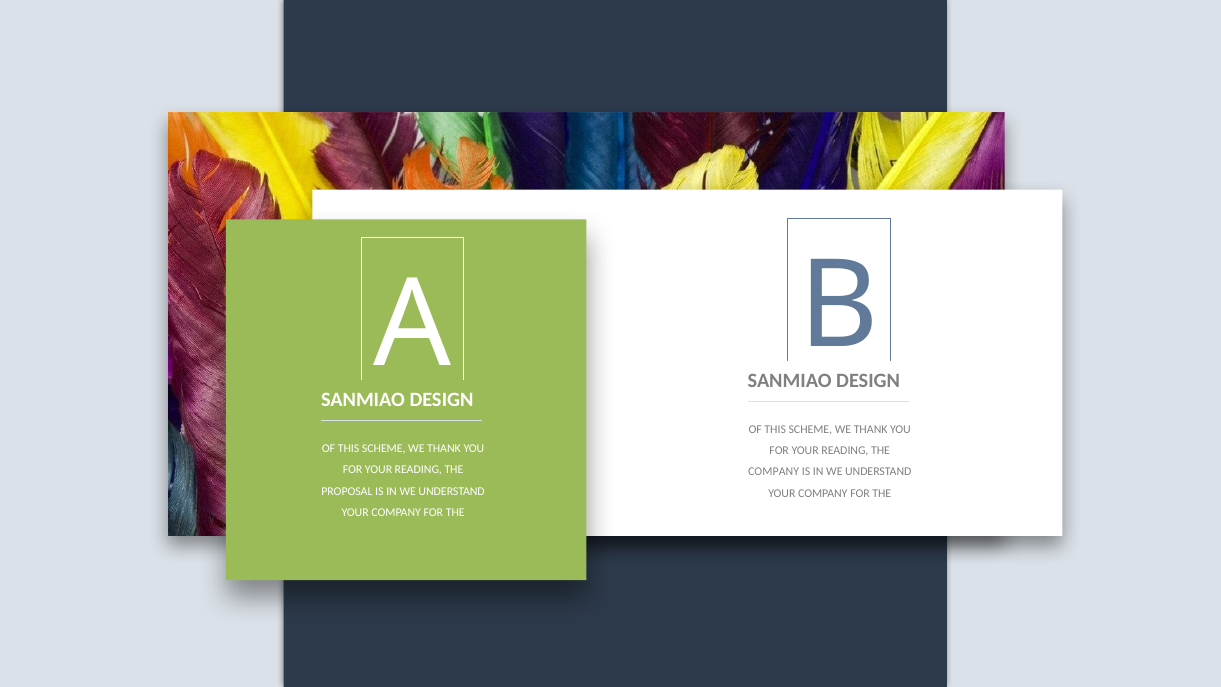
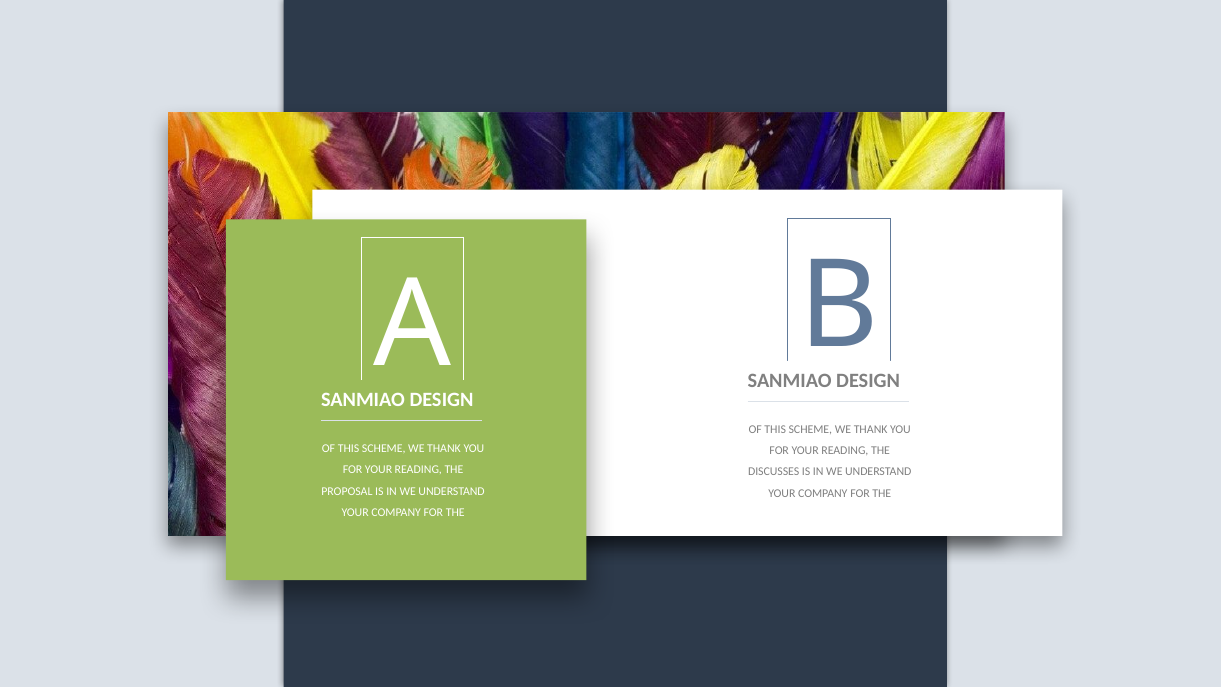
COMPANY at (774, 472): COMPANY -> DISCUSSES
